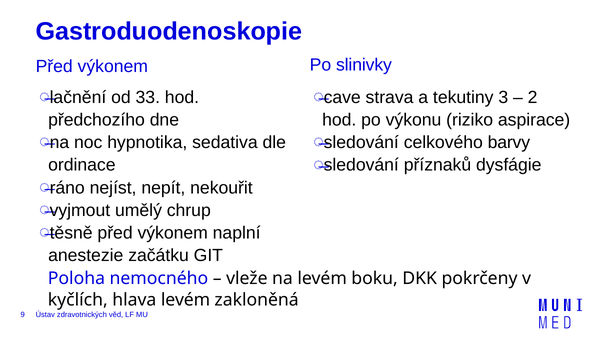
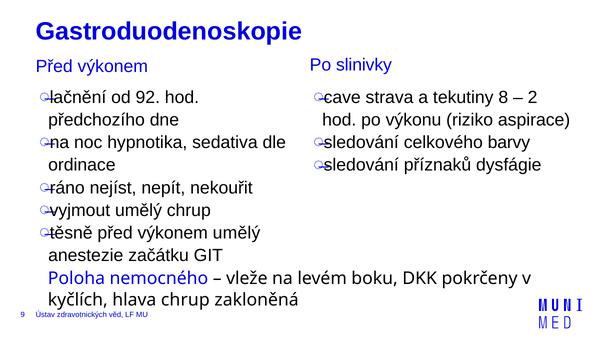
33: 33 -> 92
3: 3 -> 8
výkonem naplní: naplní -> umělý
hlava levém: levém -> chrup
